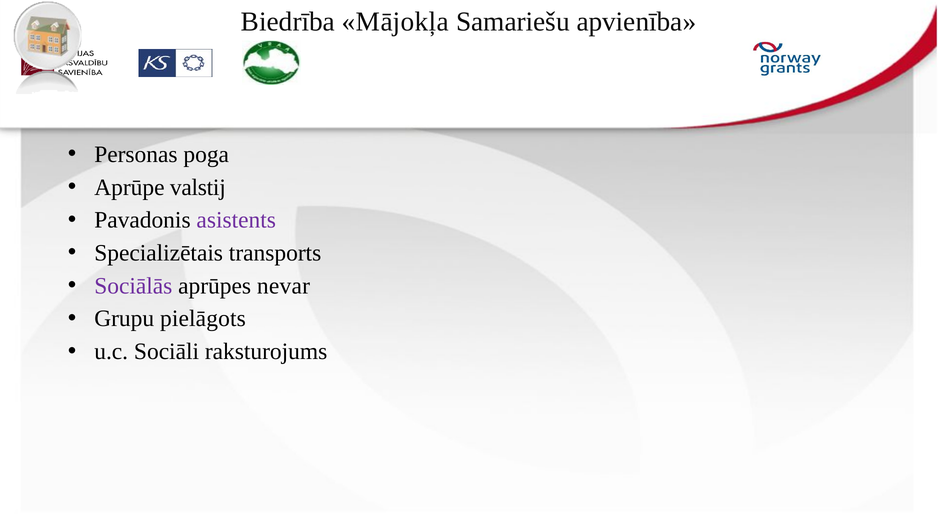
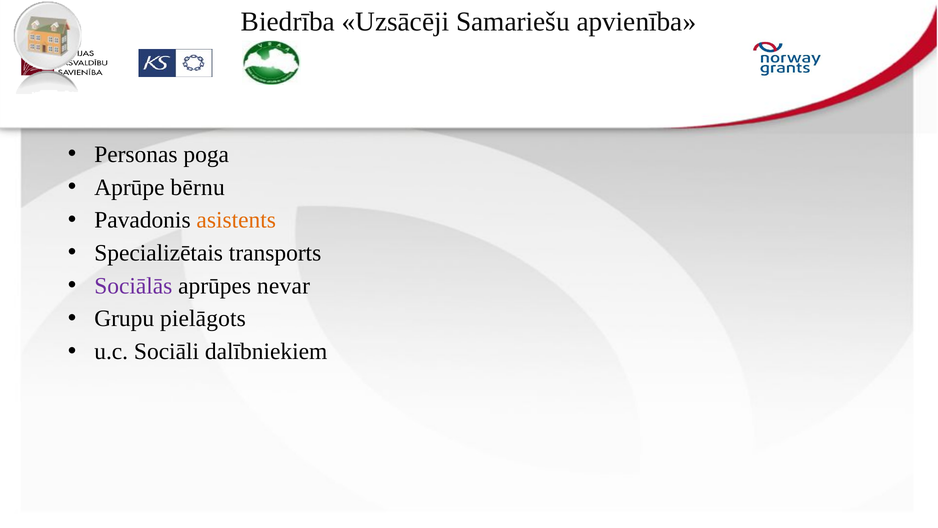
Mājokļa: Mājokļa -> Uzsācēji
valstij: valstij -> bērnu
asistents colour: purple -> orange
raksturojums: raksturojums -> dalībniekiem
